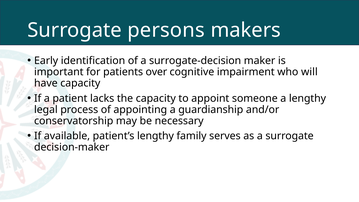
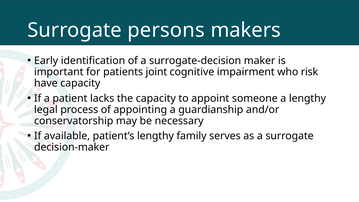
over: over -> joint
will: will -> risk
